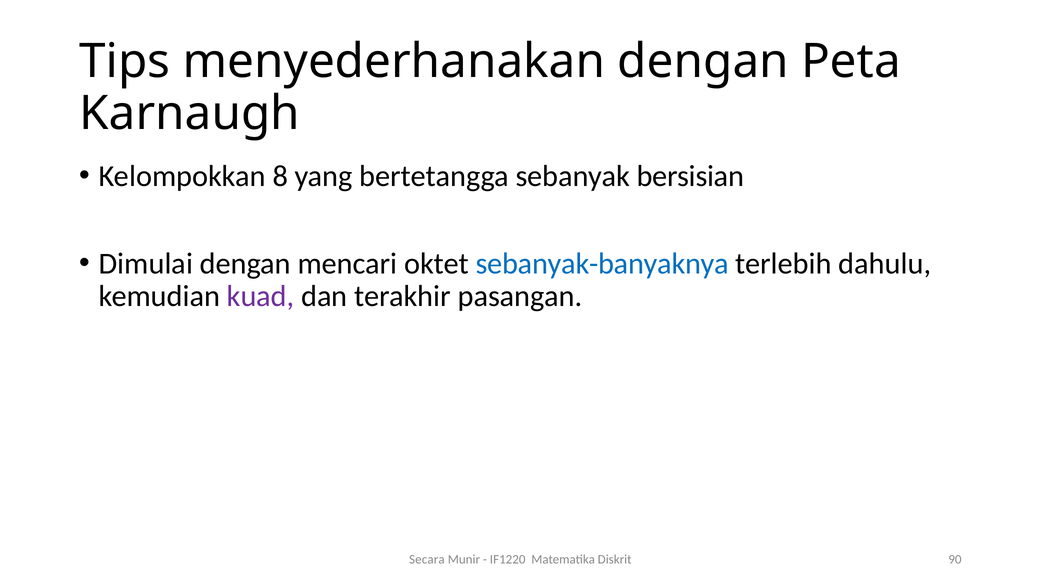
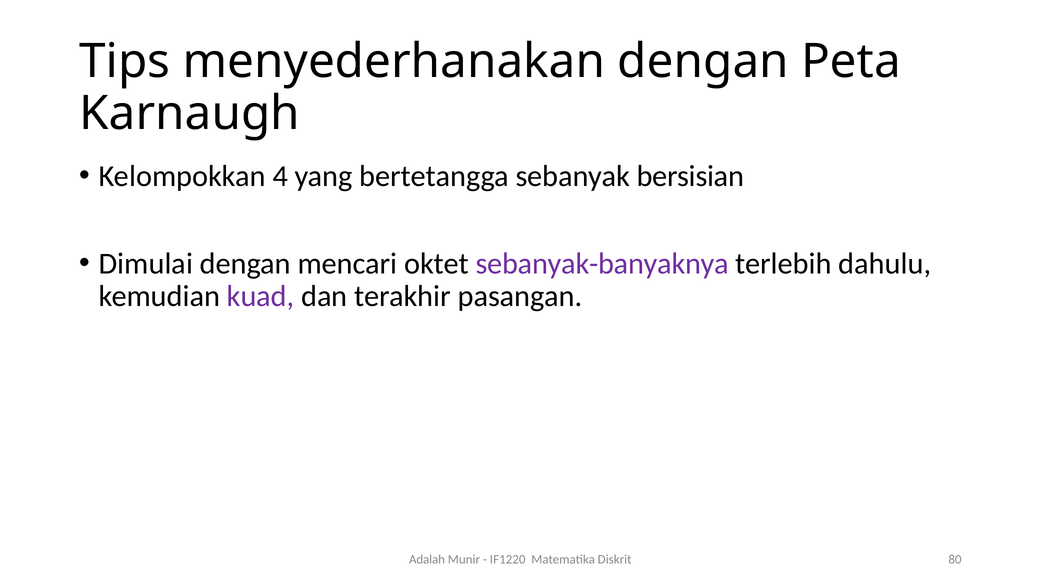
8: 8 -> 4
sebanyak-banyaknya colour: blue -> purple
Secara: Secara -> Adalah
90: 90 -> 80
